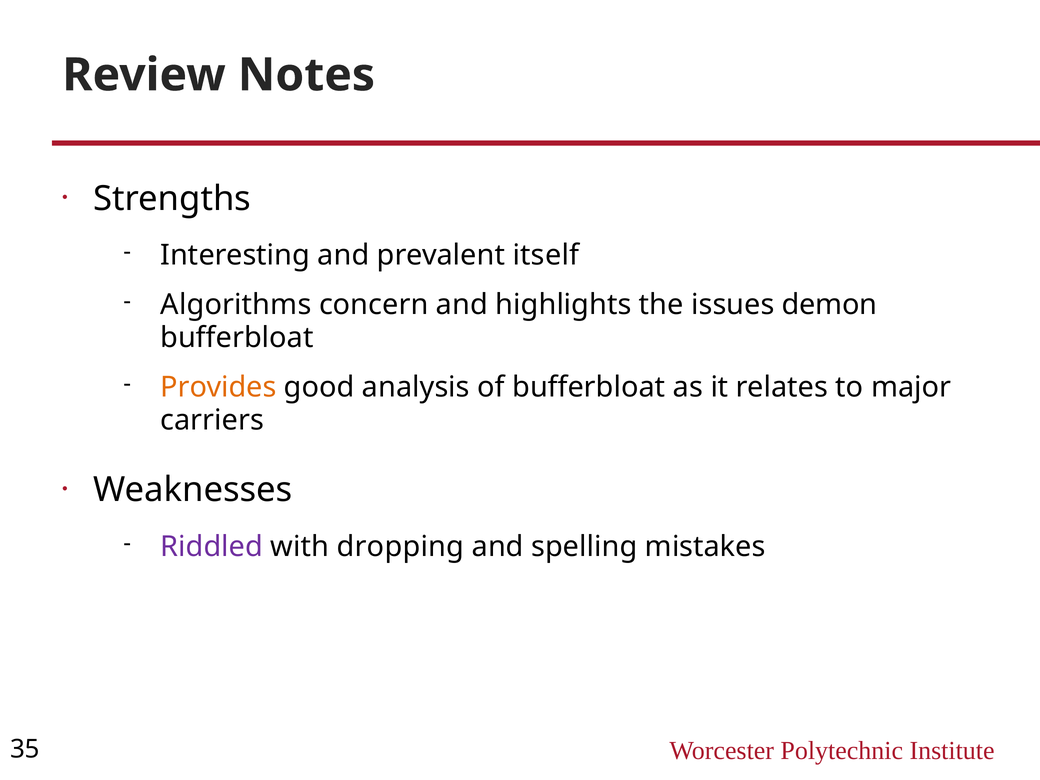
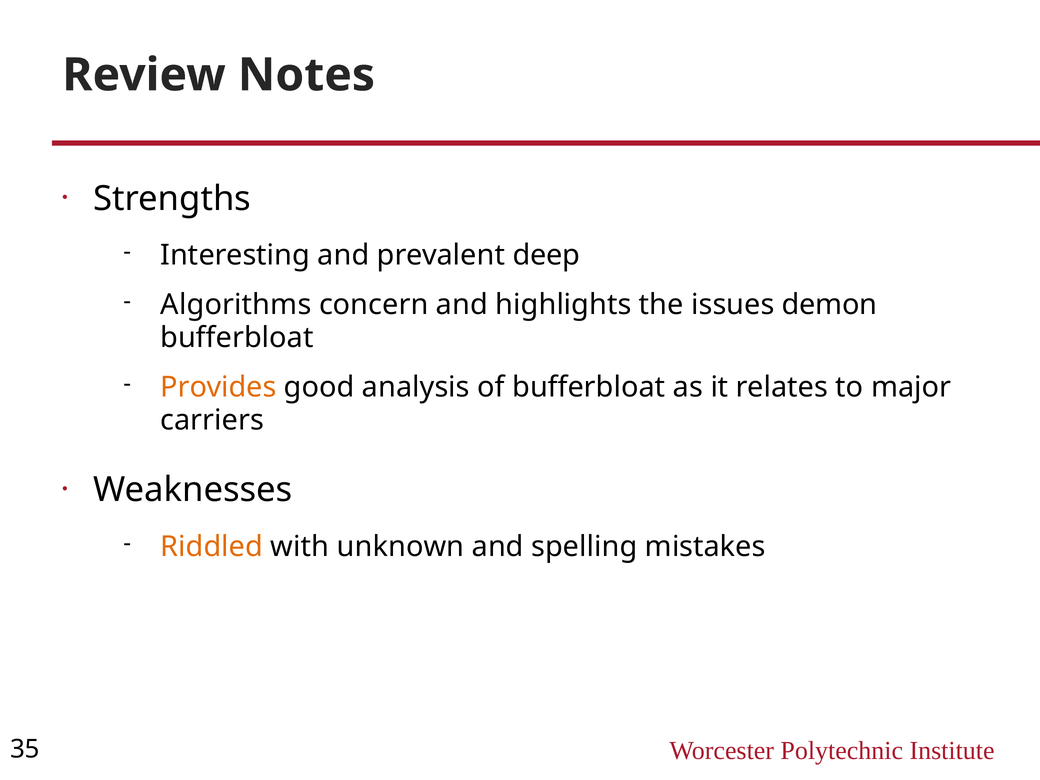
itself: itself -> deep
Riddled colour: purple -> orange
dropping: dropping -> unknown
